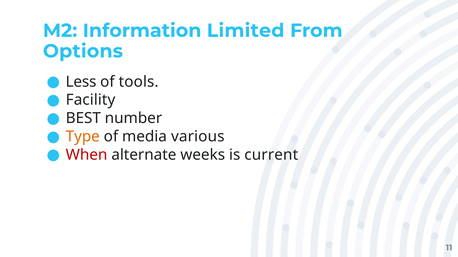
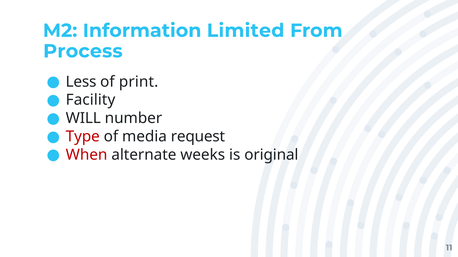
Options: Options -> Process
tools: tools -> print
BEST: BEST -> WILL
Type colour: orange -> red
various: various -> request
current: current -> original
